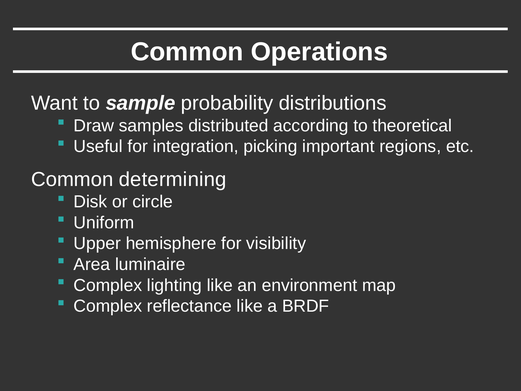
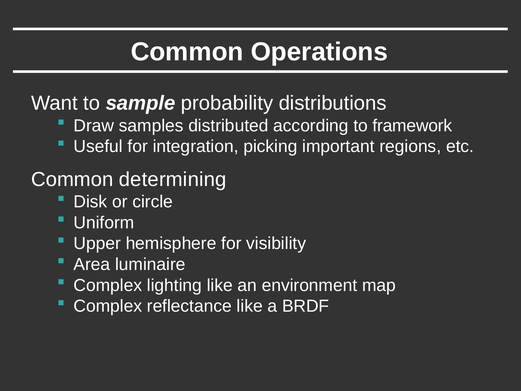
theoretical: theoretical -> framework
